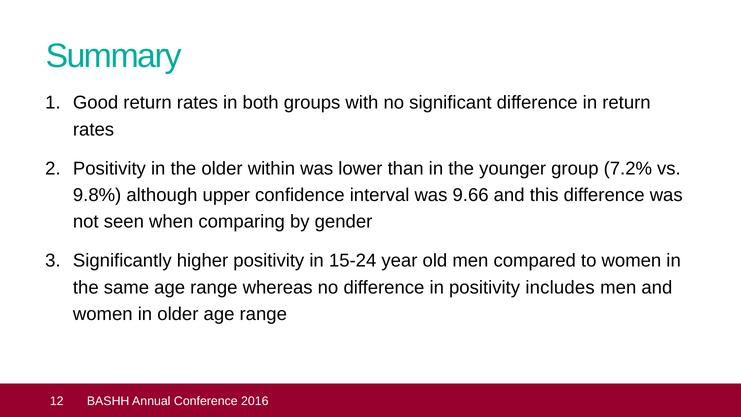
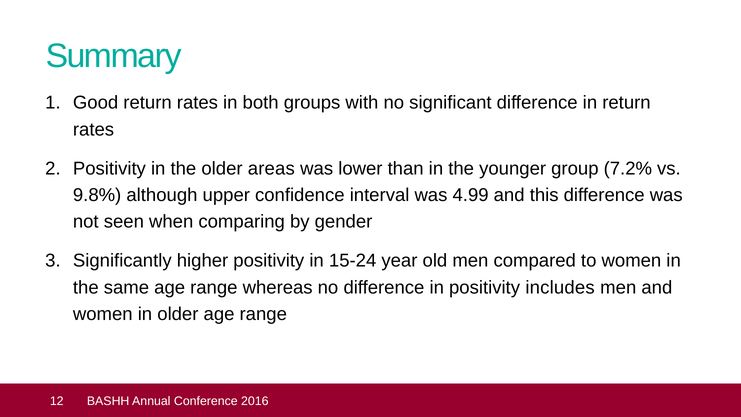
within: within -> areas
9.66: 9.66 -> 4.99
